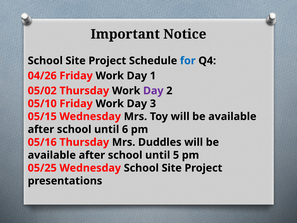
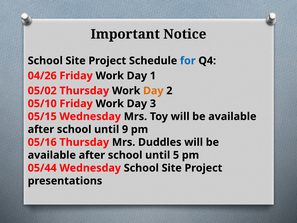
Day at (153, 91) colour: purple -> orange
6: 6 -> 9
05/25: 05/25 -> 05/44
